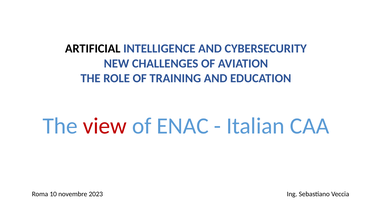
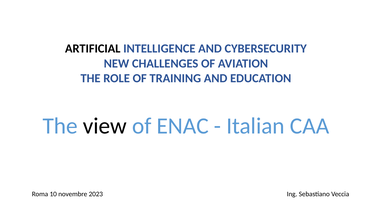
view colour: red -> black
